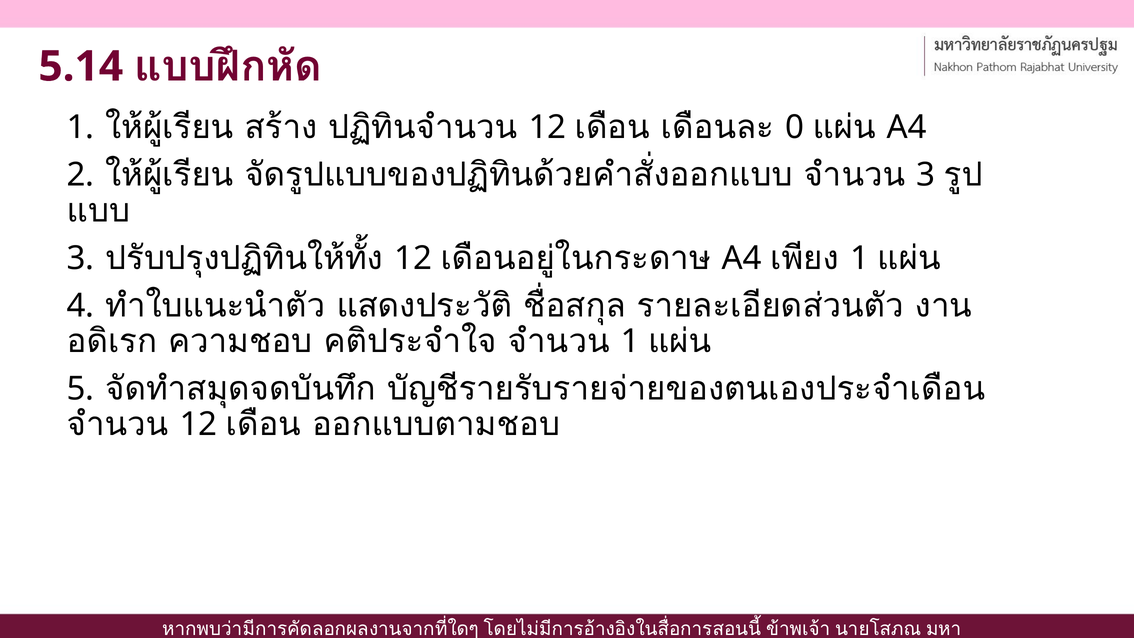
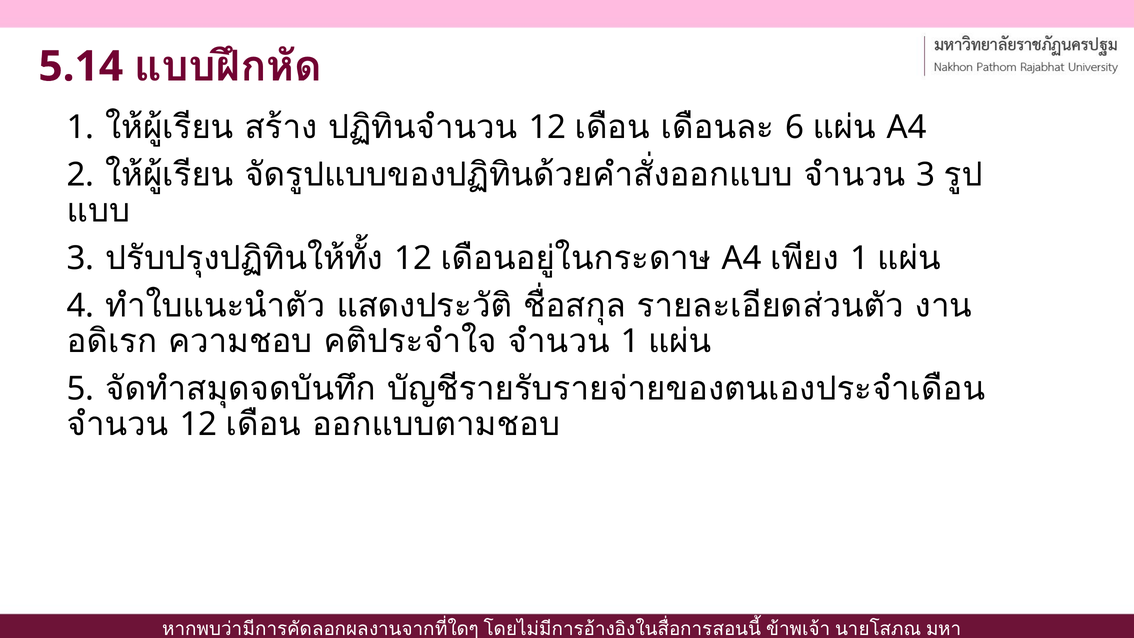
0: 0 -> 6
